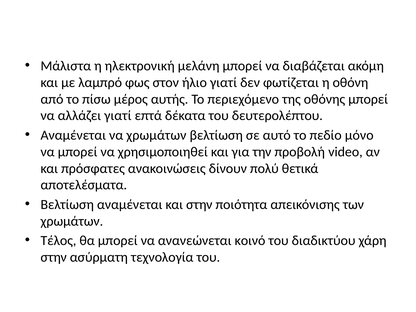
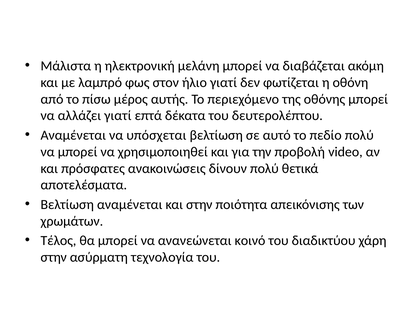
να χρωμάτων: χρωμάτων -> υπόσχεται
πεδίο μόνο: μόνο -> πολύ
